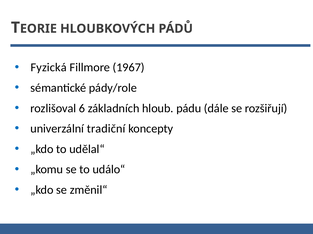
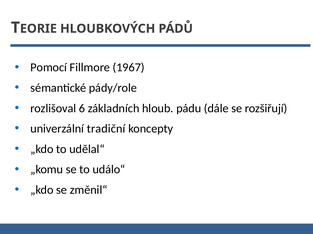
Fyzická: Fyzická -> Pomocí
